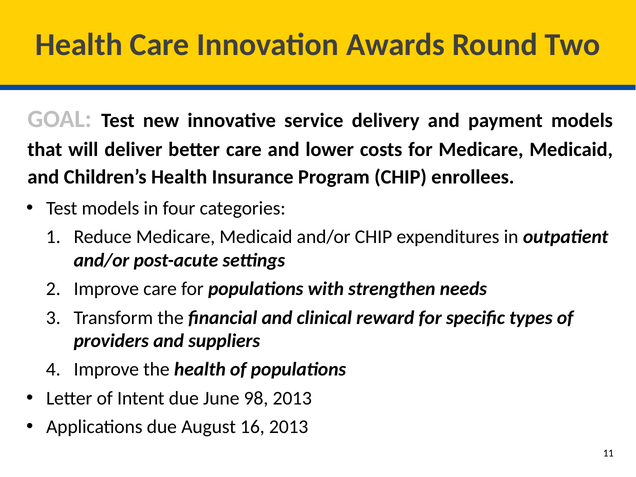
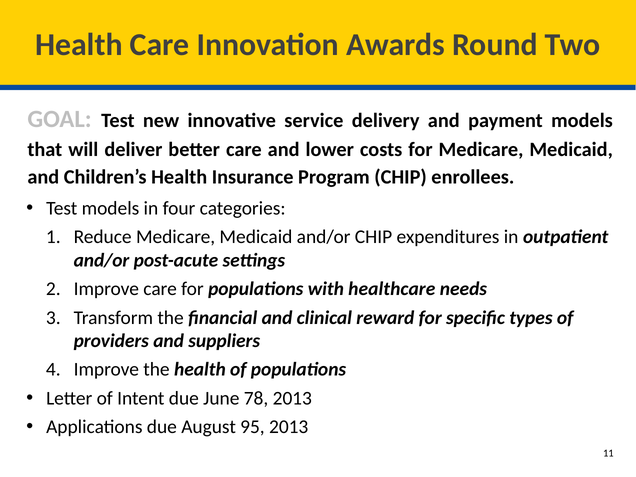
strengthen: strengthen -> healthcare
98: 98 -> 78
16: 16 -> 95
